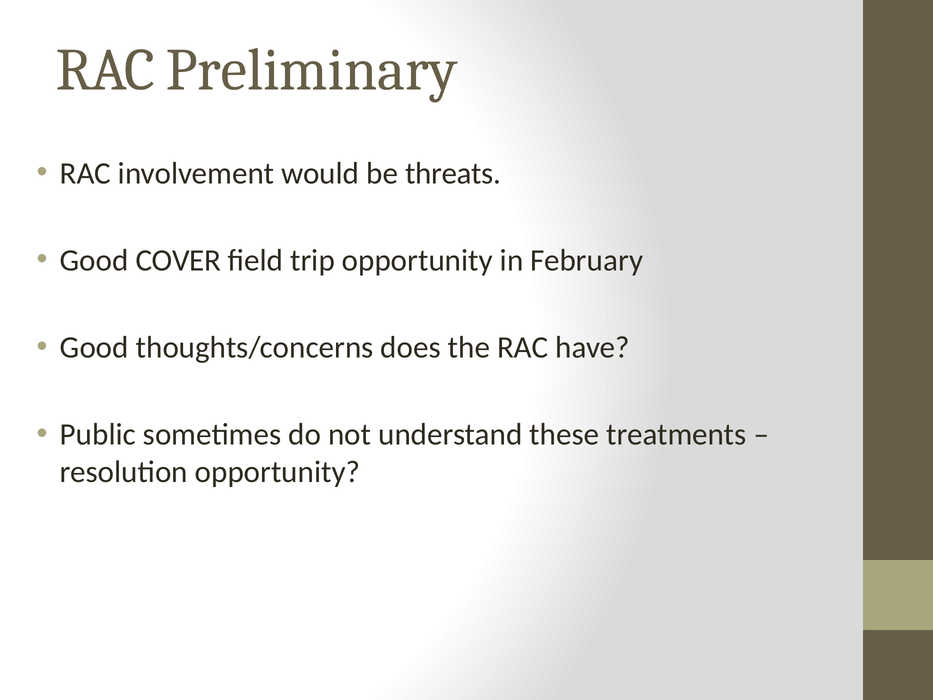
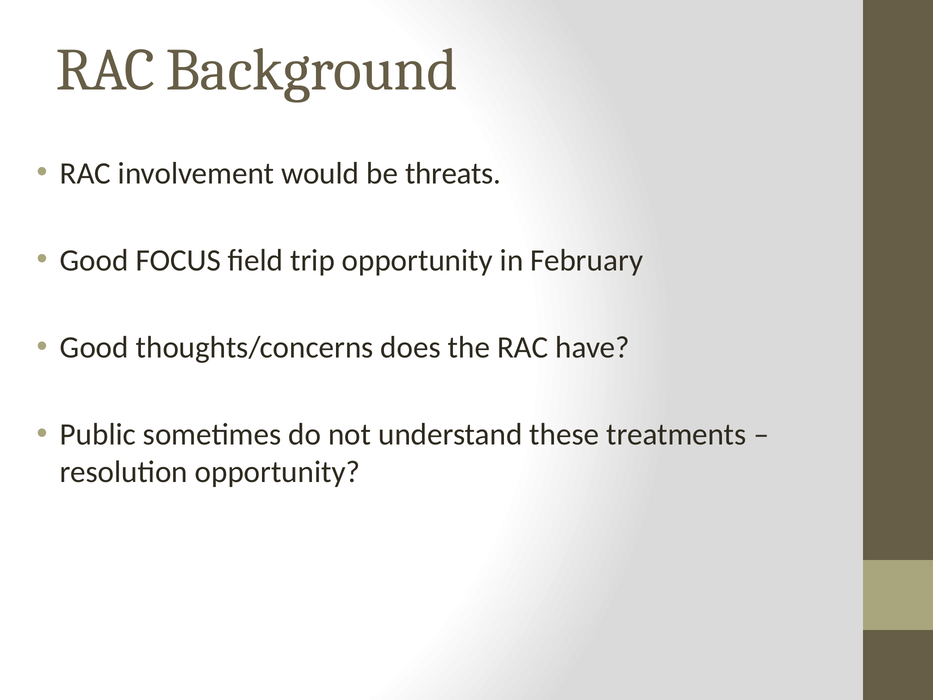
Preliminary: Preliminary -> Background
COVER: COVER -> FOCUS
